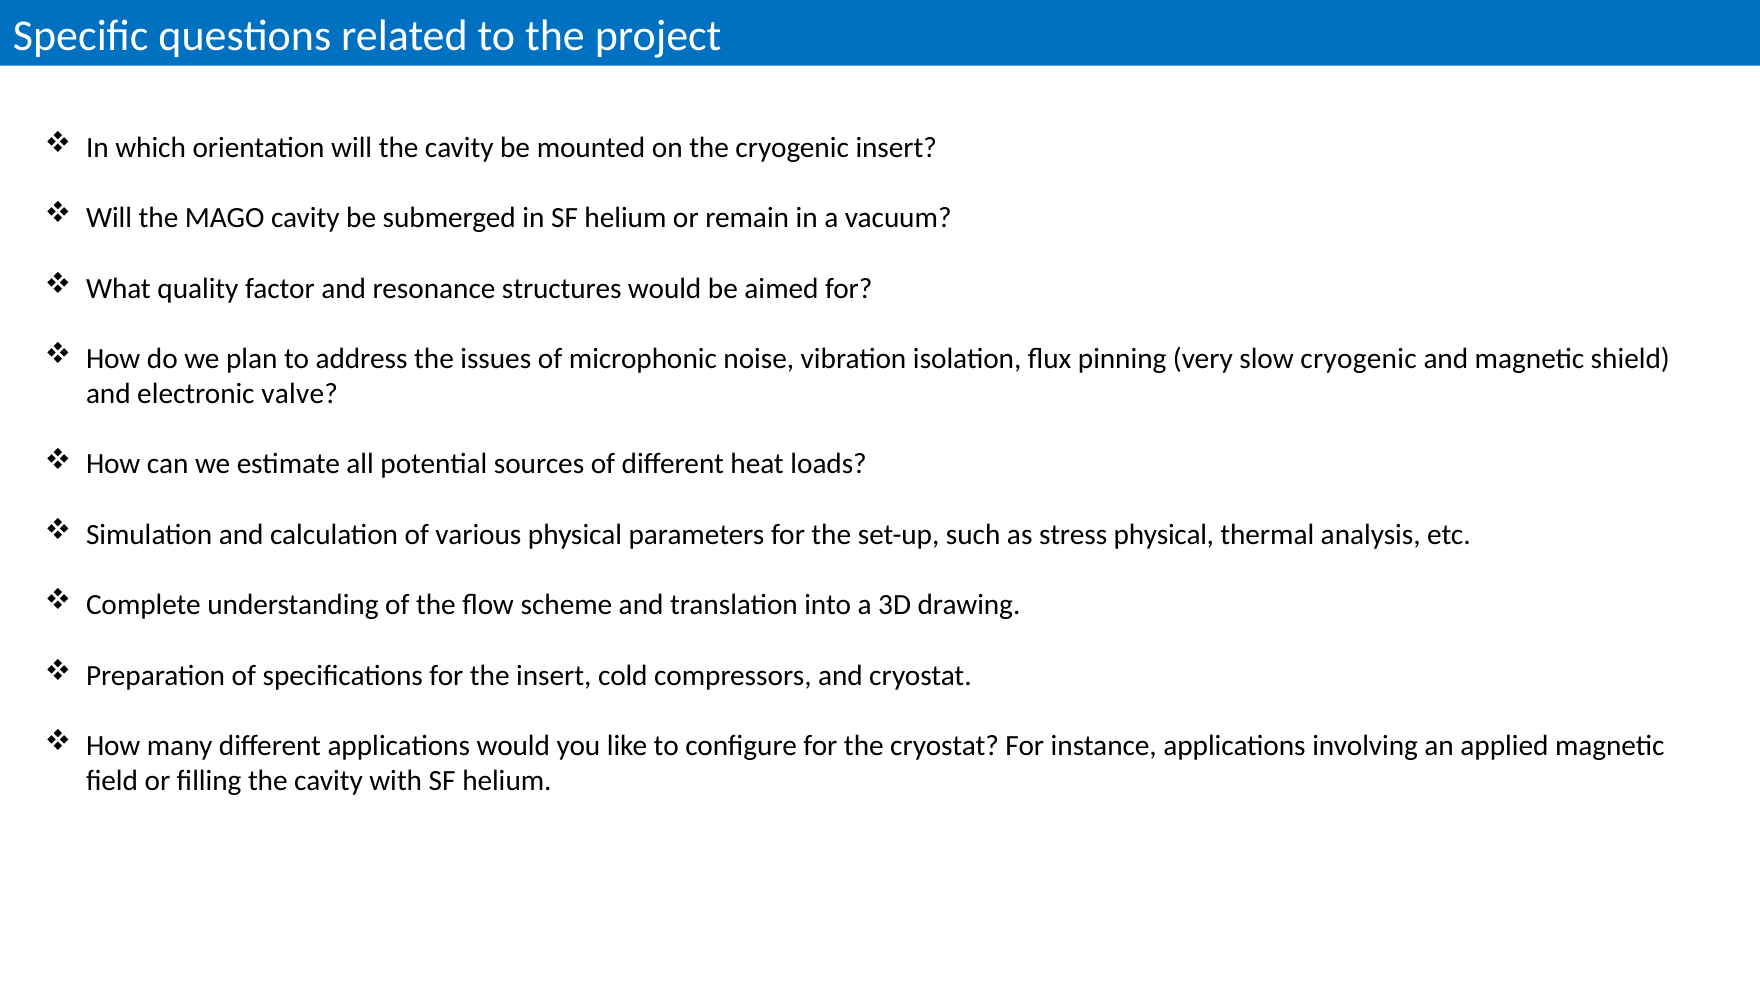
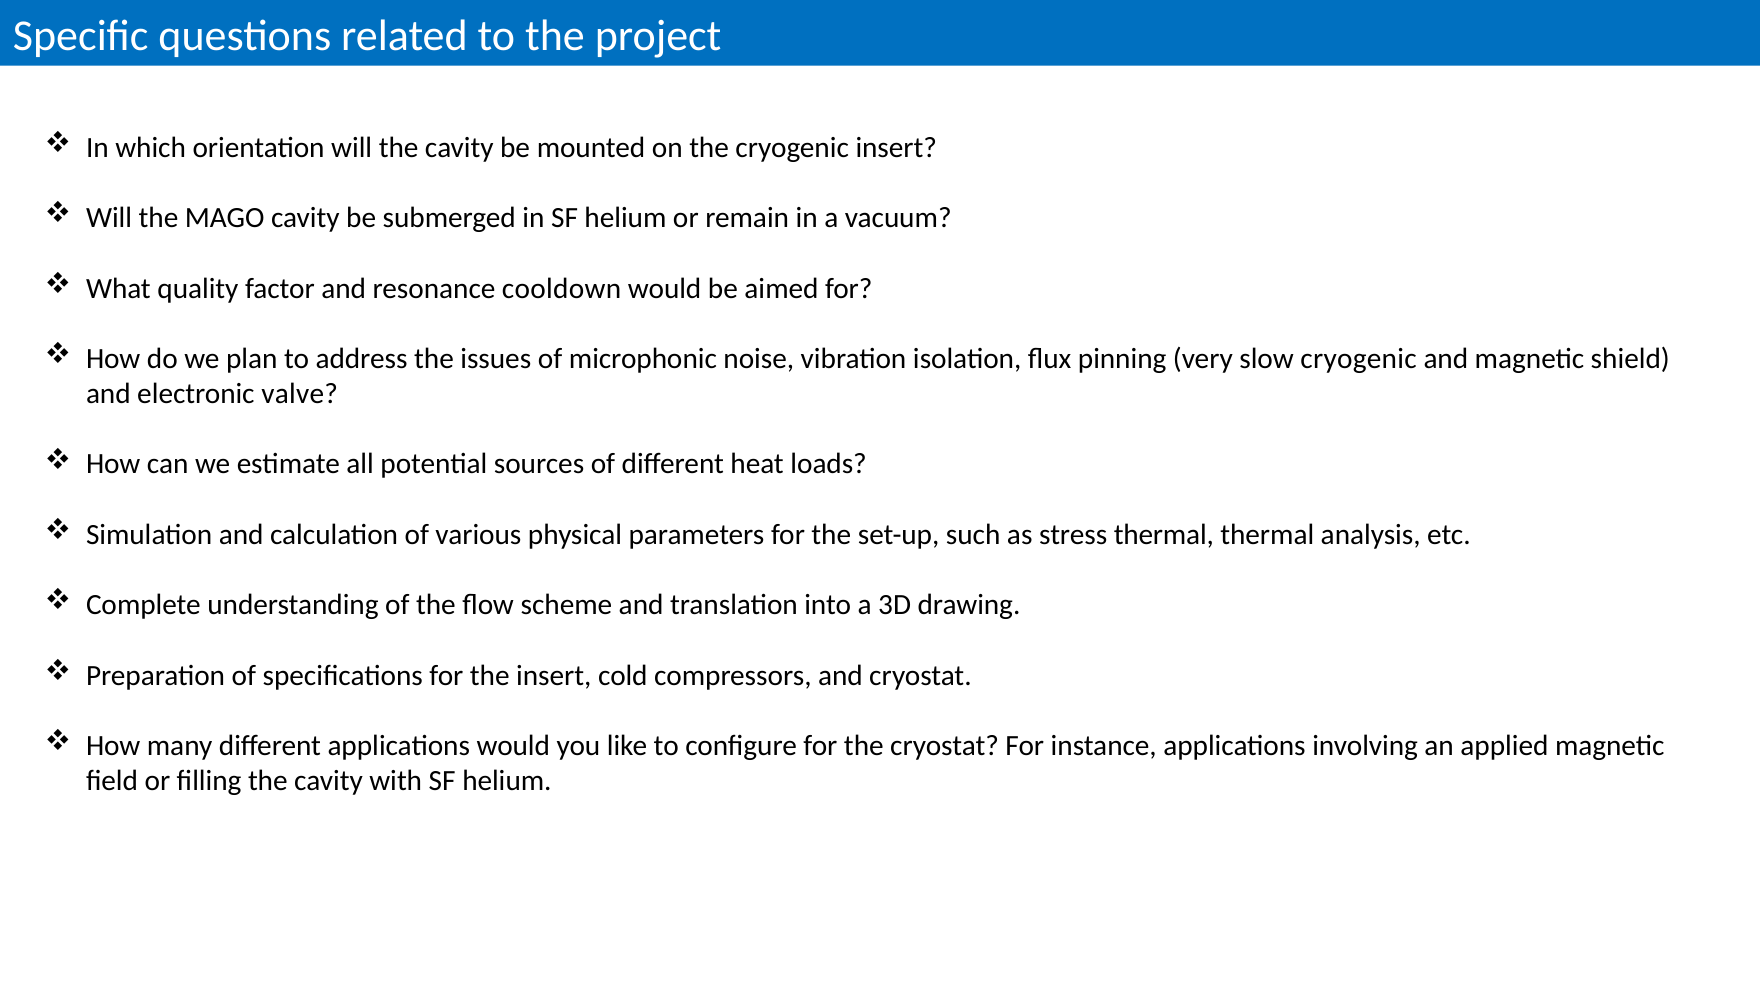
structures: structures -> cooldown
stress physical: physical -> thermal
